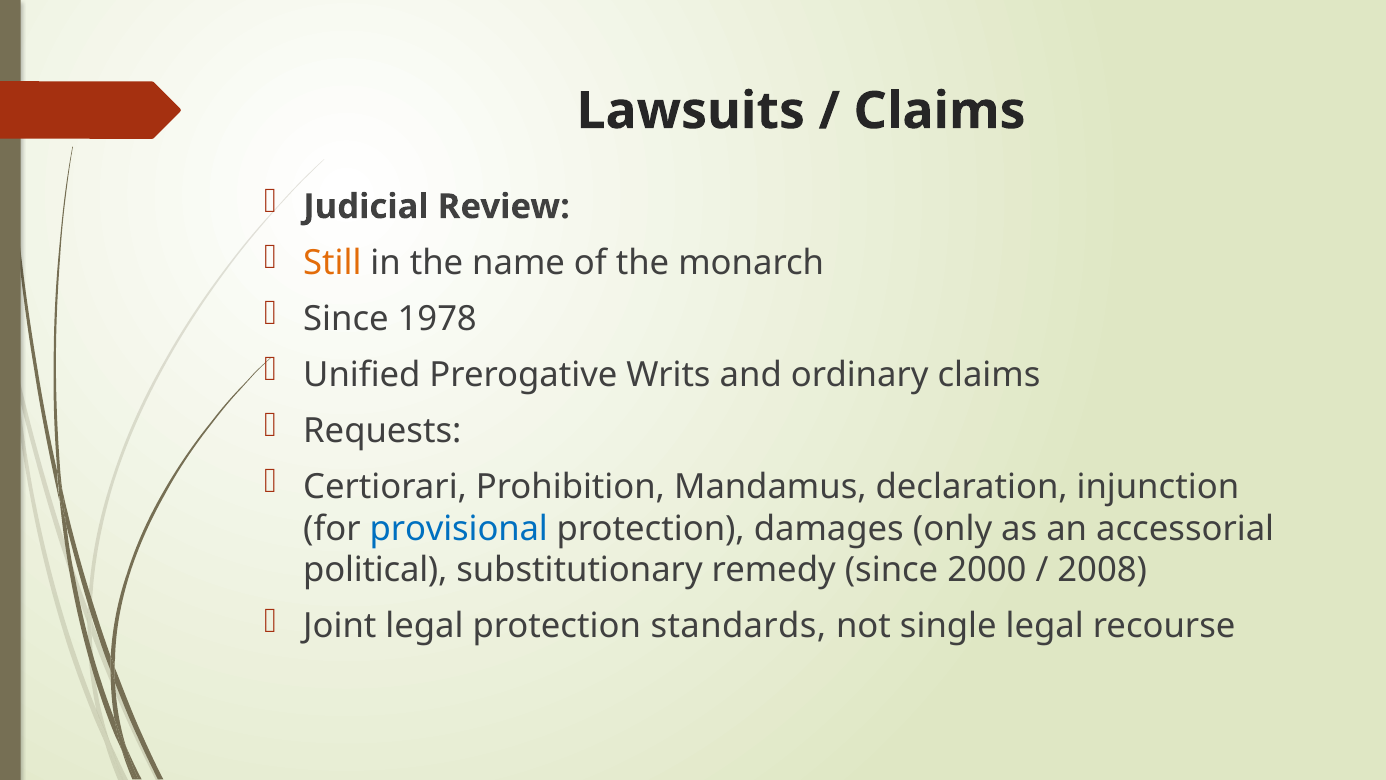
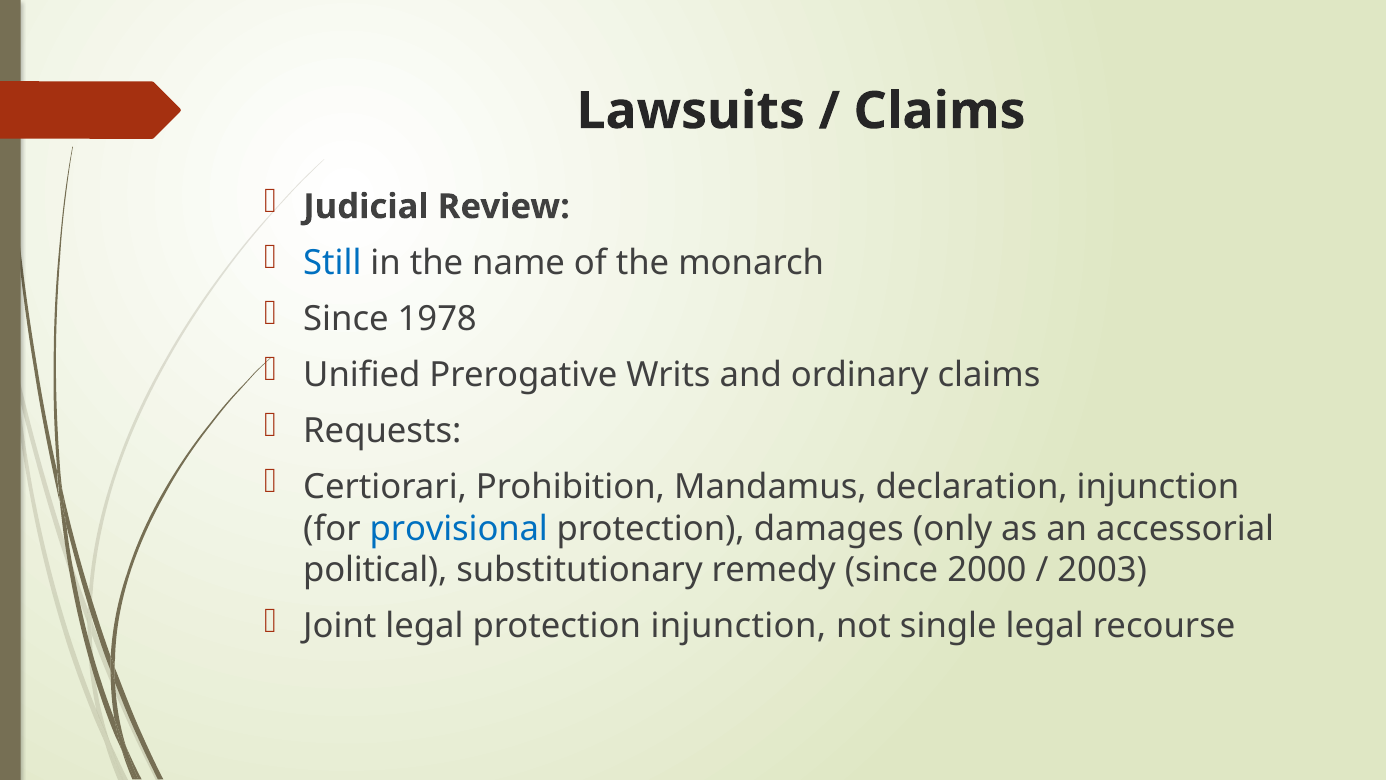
Still colour: orange -> blue
2008: 2008 -> 2003
protection standards: standards -> injunction
